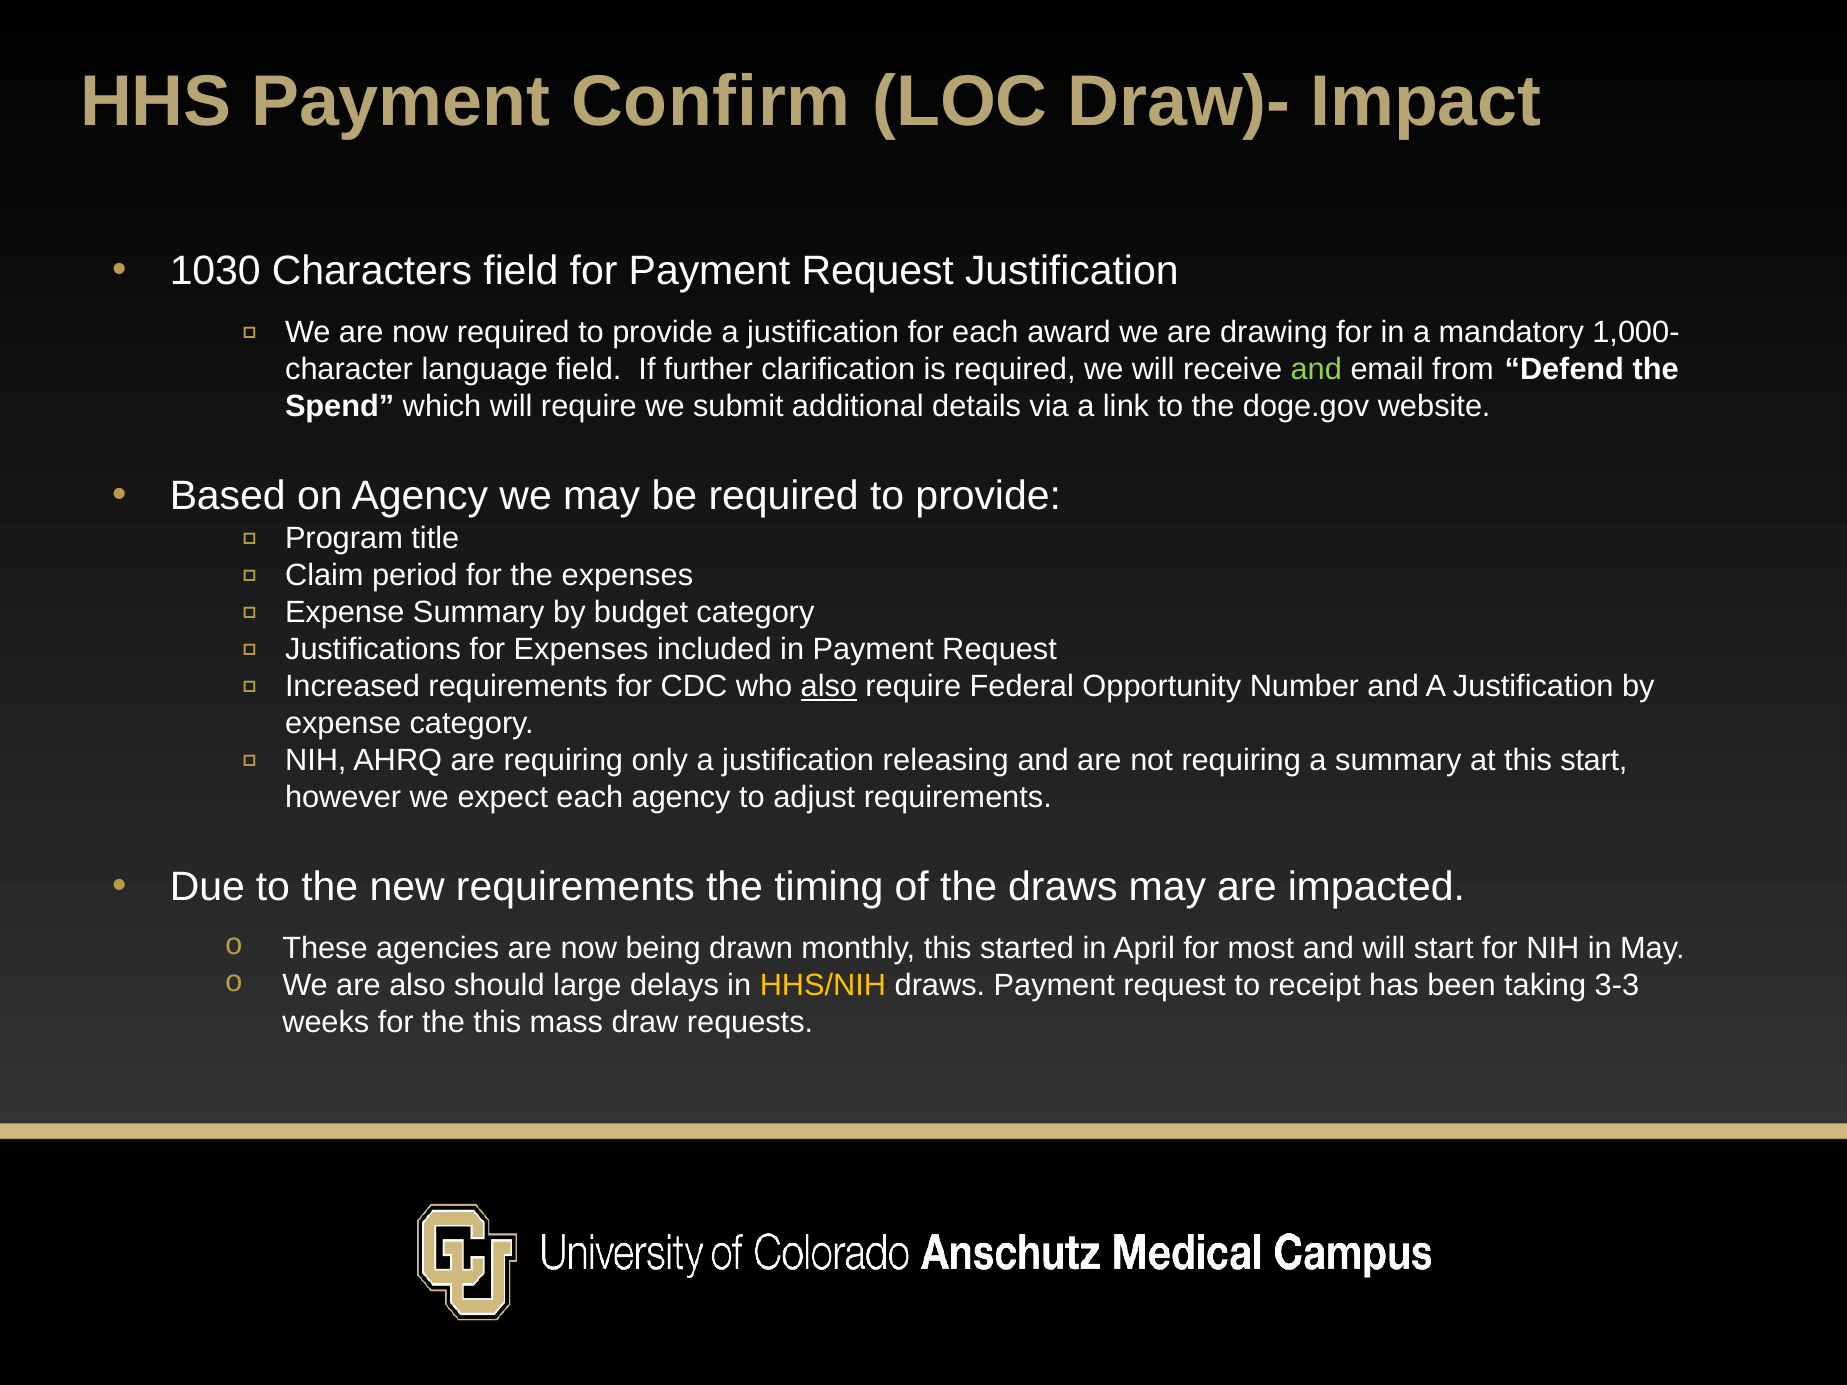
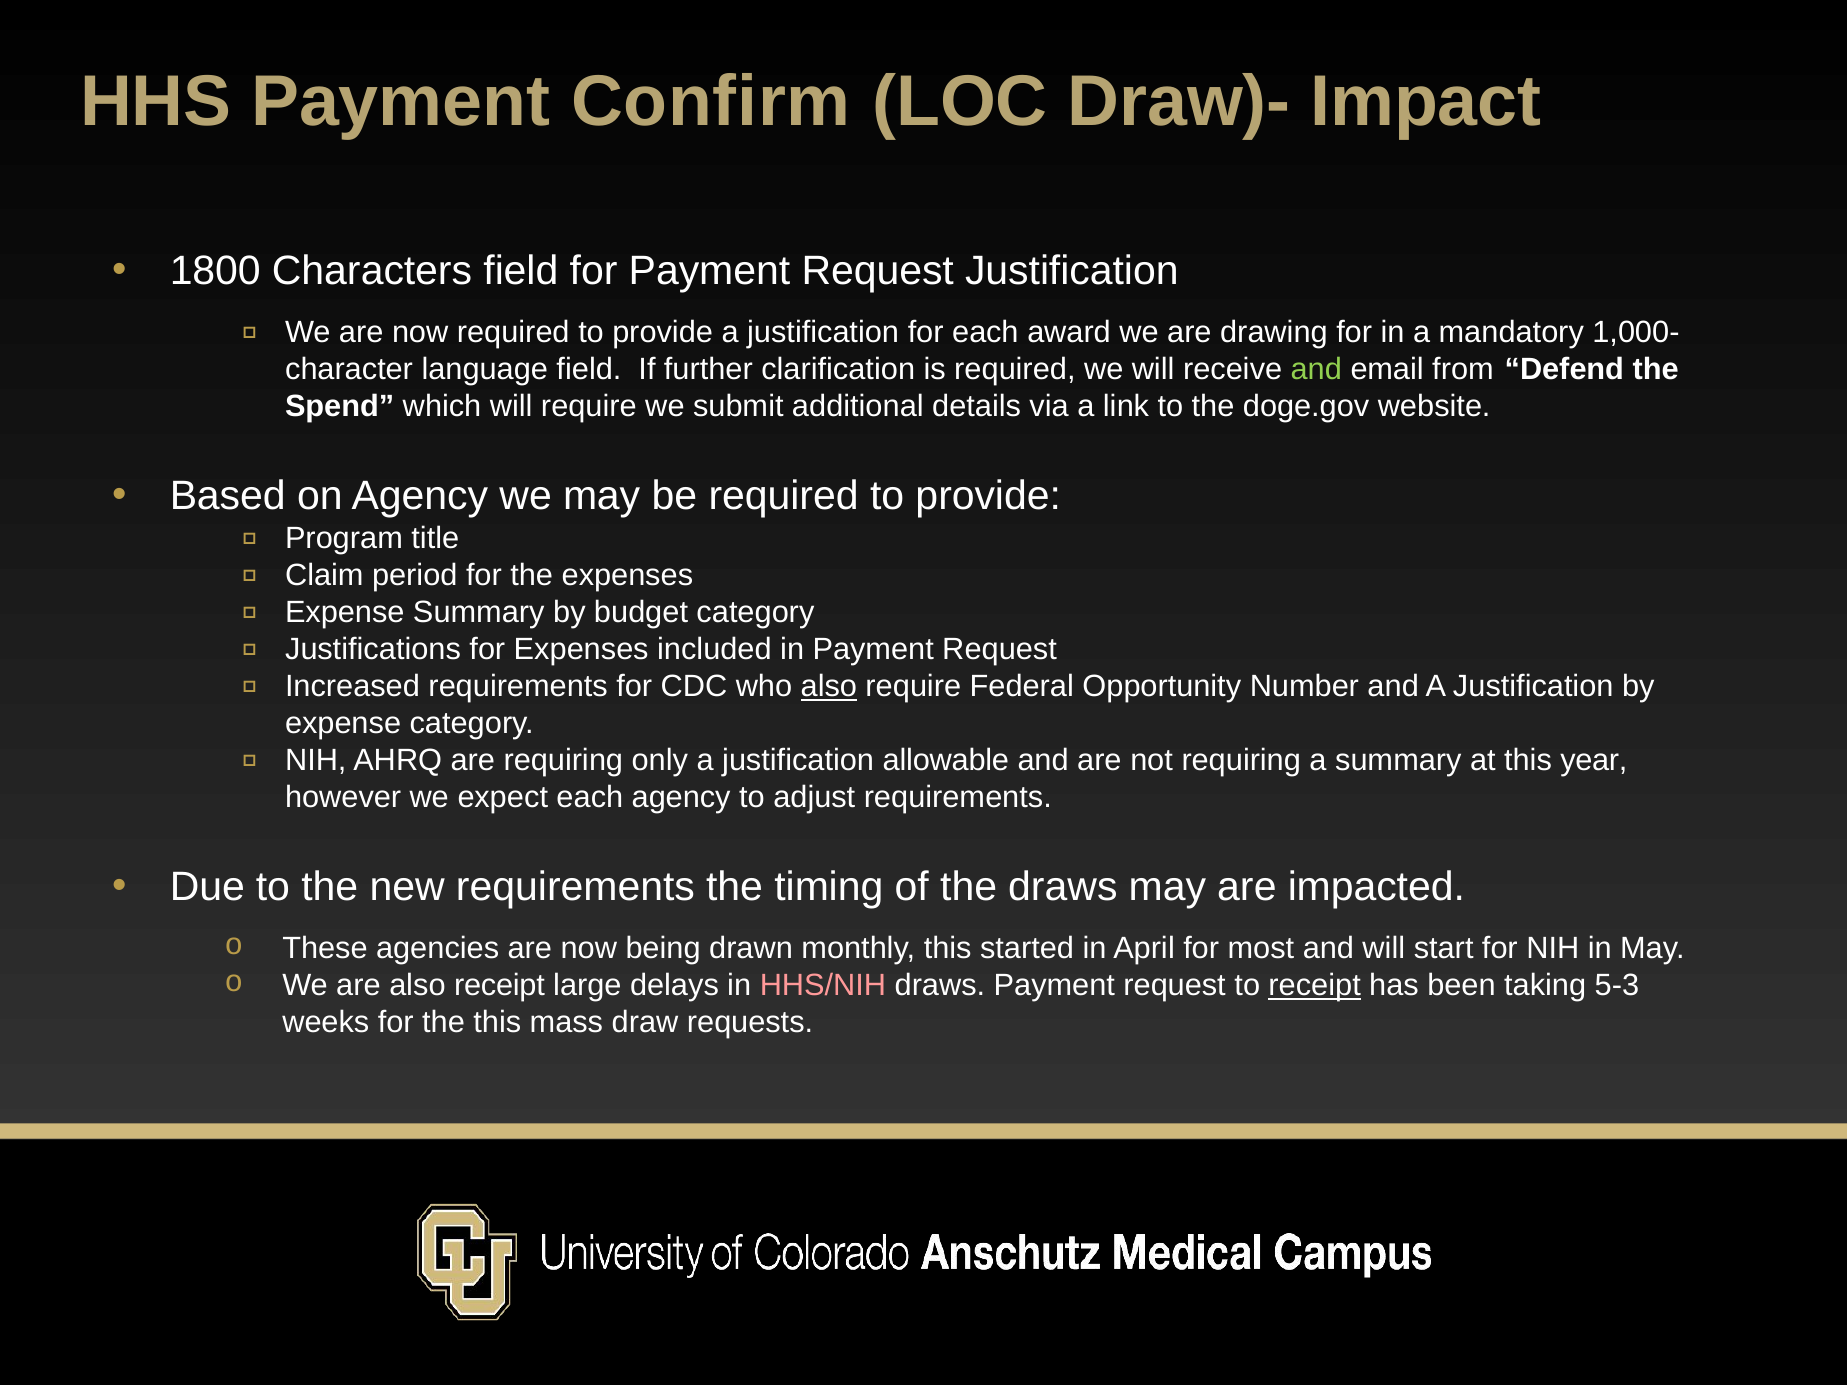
1030: 1030 -> 1800
releasing: releasing -> allowable
this start: start -> year
also should: should -> receipt
HHS/NIH colour: yellow -> pink
receipt at (1315, 986) underline: none -> present
3-3: 3-3 -> 5-3
